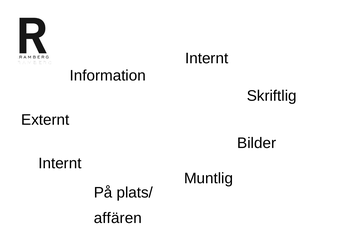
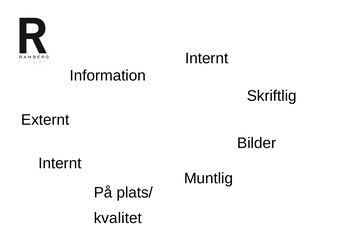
affären: affären -> kvalitet
